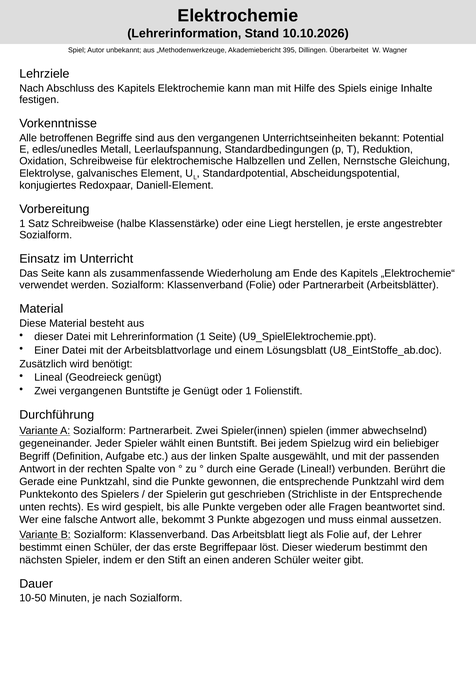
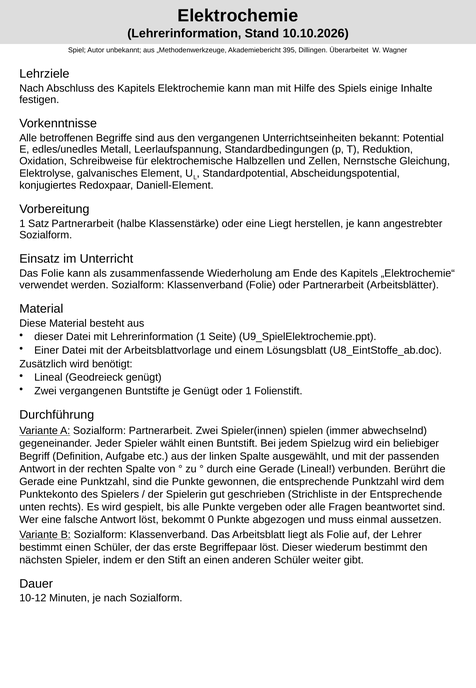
Satz Schreibweise: Schreibweise -> Partnerarbeit
je erste: erste -> kann
Das Seite: Seite -> Folie
Antwort alle: alle -> löst
3: 3 -> 0
10-50: 10-50 -> 10-12
